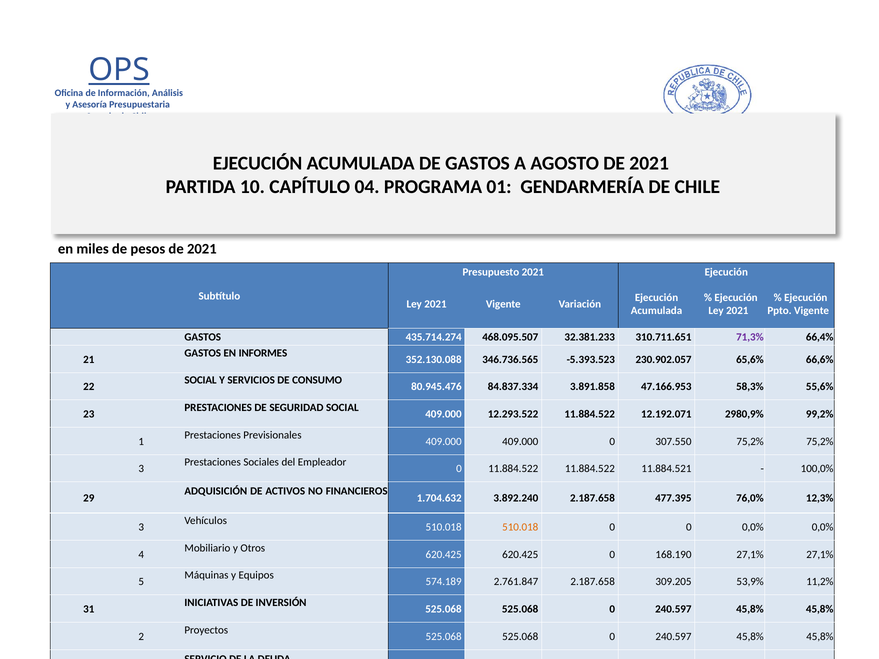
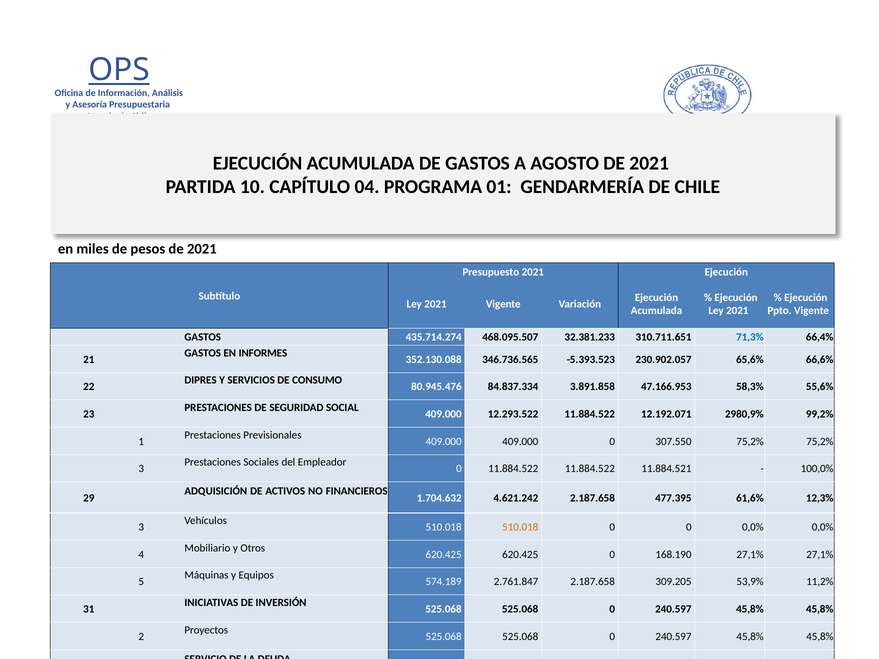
71,3% colour: purple -> blue
SOCIAL at (201, 380): SOCIAL -> DIPRES
3.892.240: 3.892.240 -> 4.621.242
76,0%: 76,0% -> 61,6%
